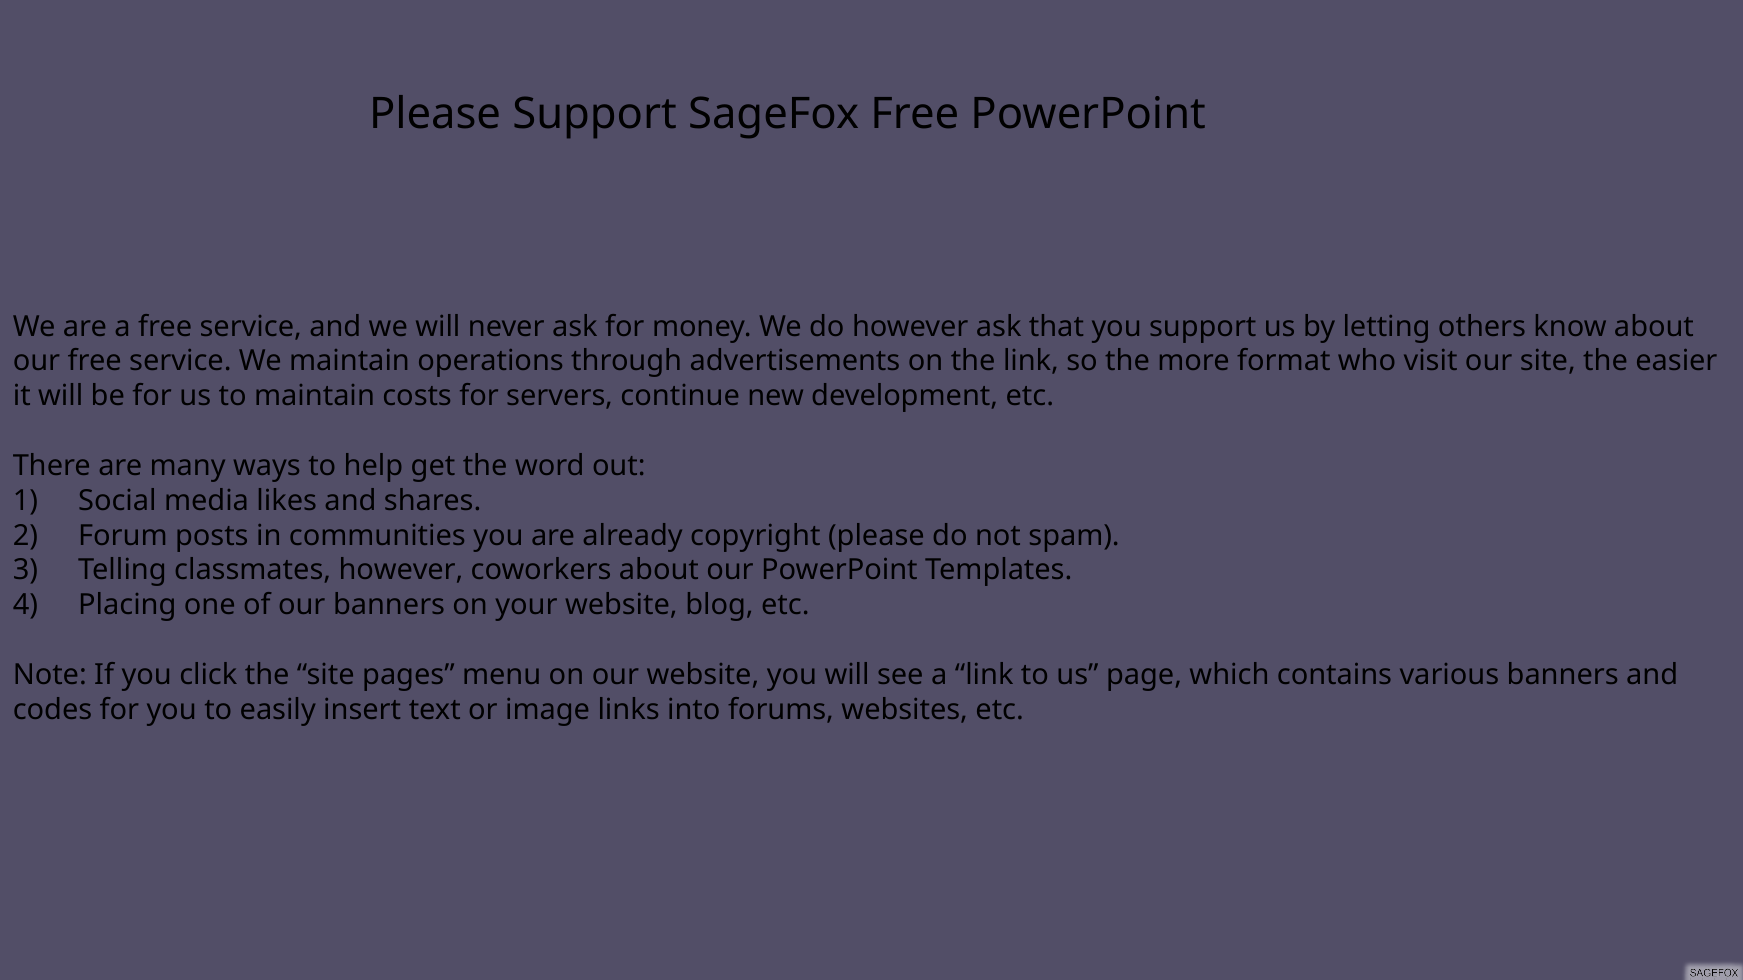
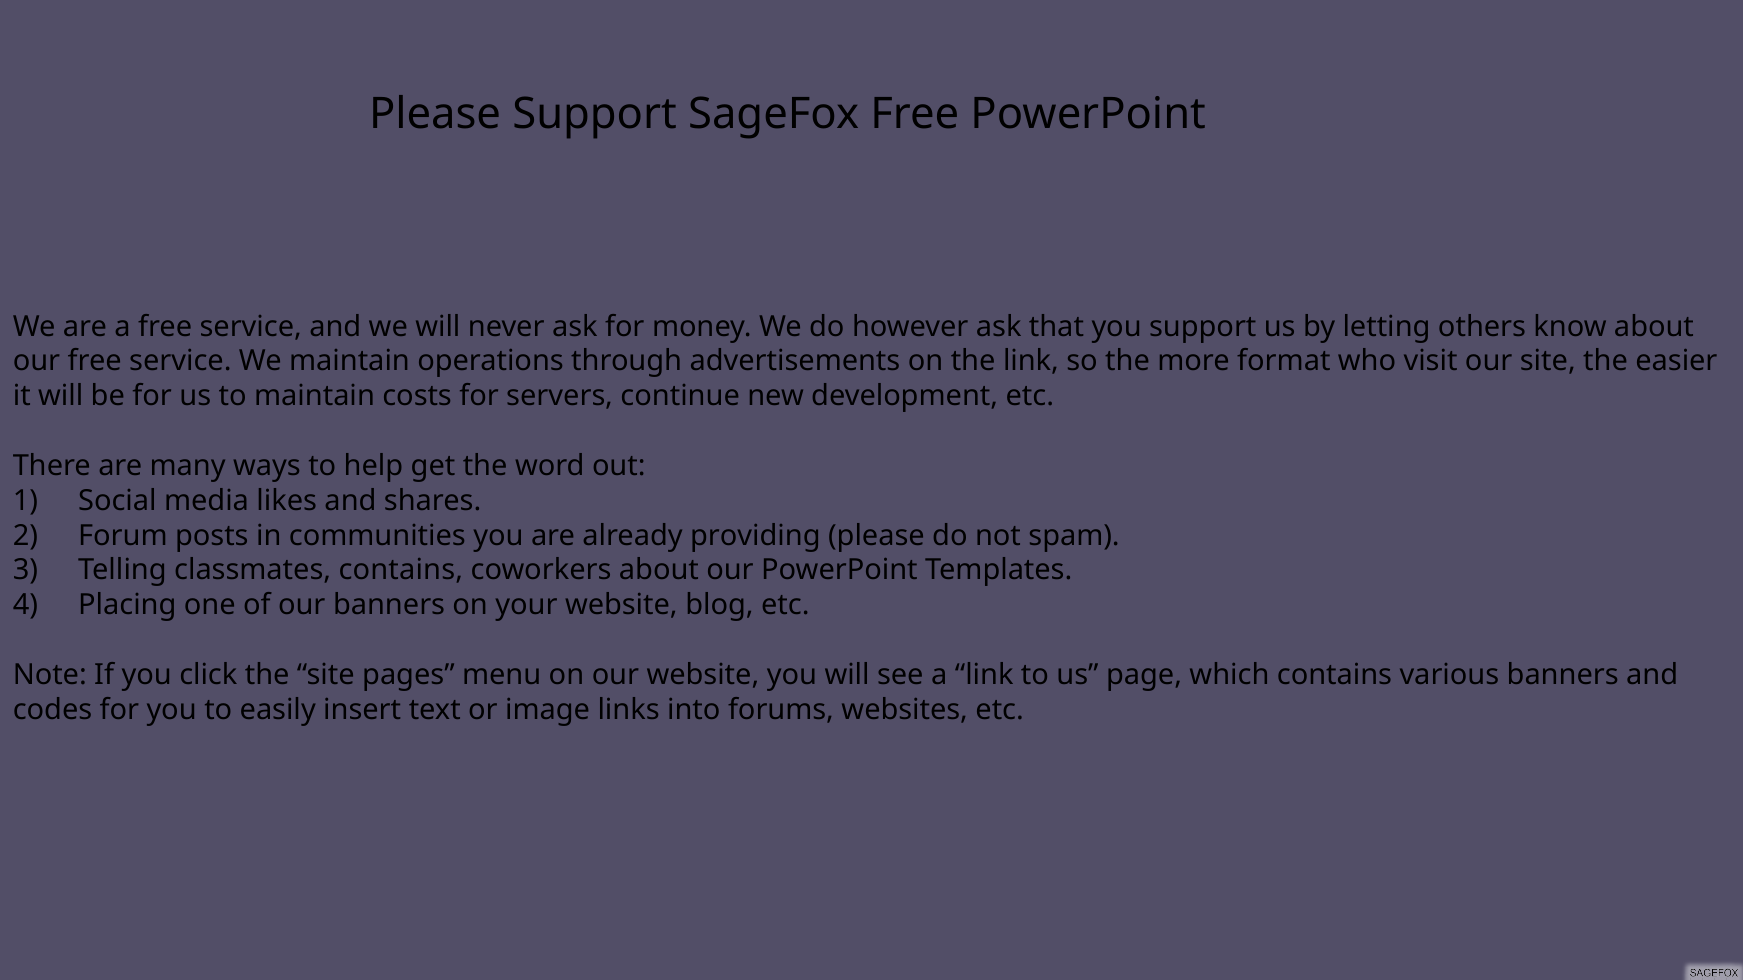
copyright: copyright -> providing
classmates however: however -> contains
